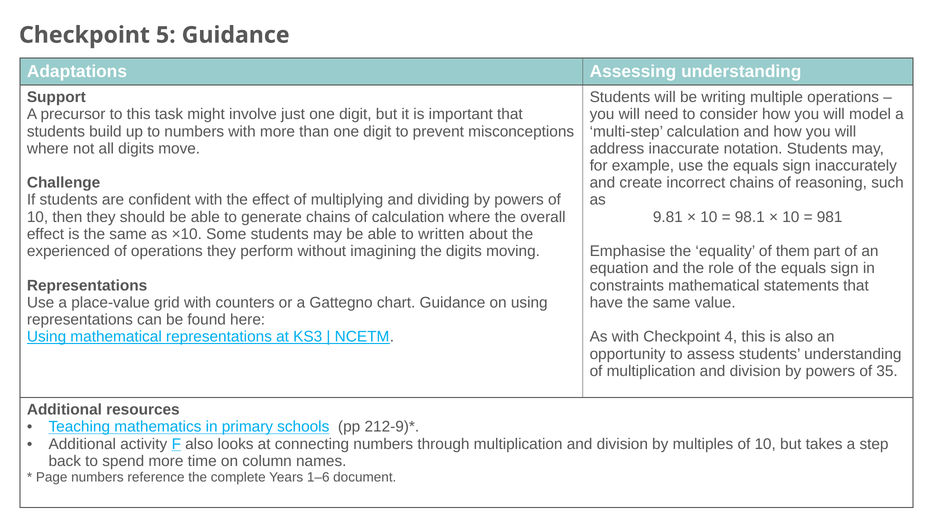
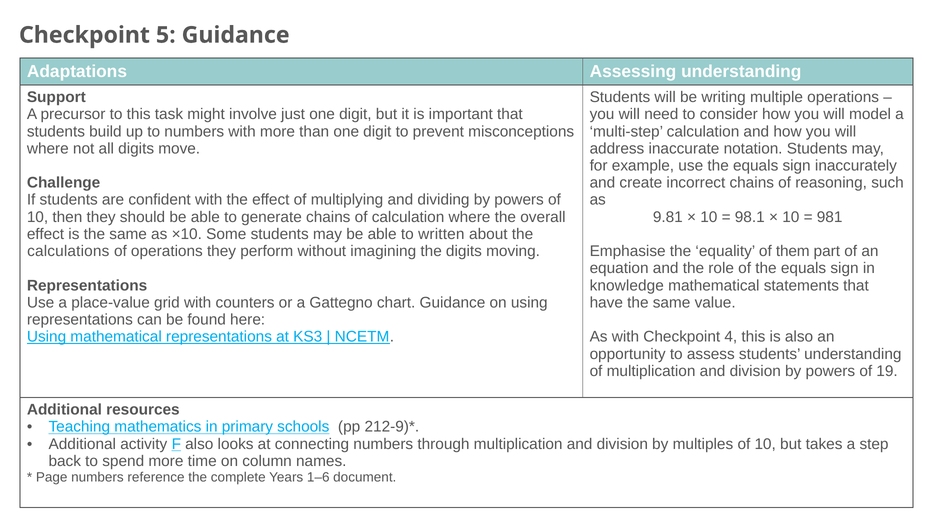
experienced: experienced -> calculations
constraints: constraints -> knowledge
35: 35 -> 19
